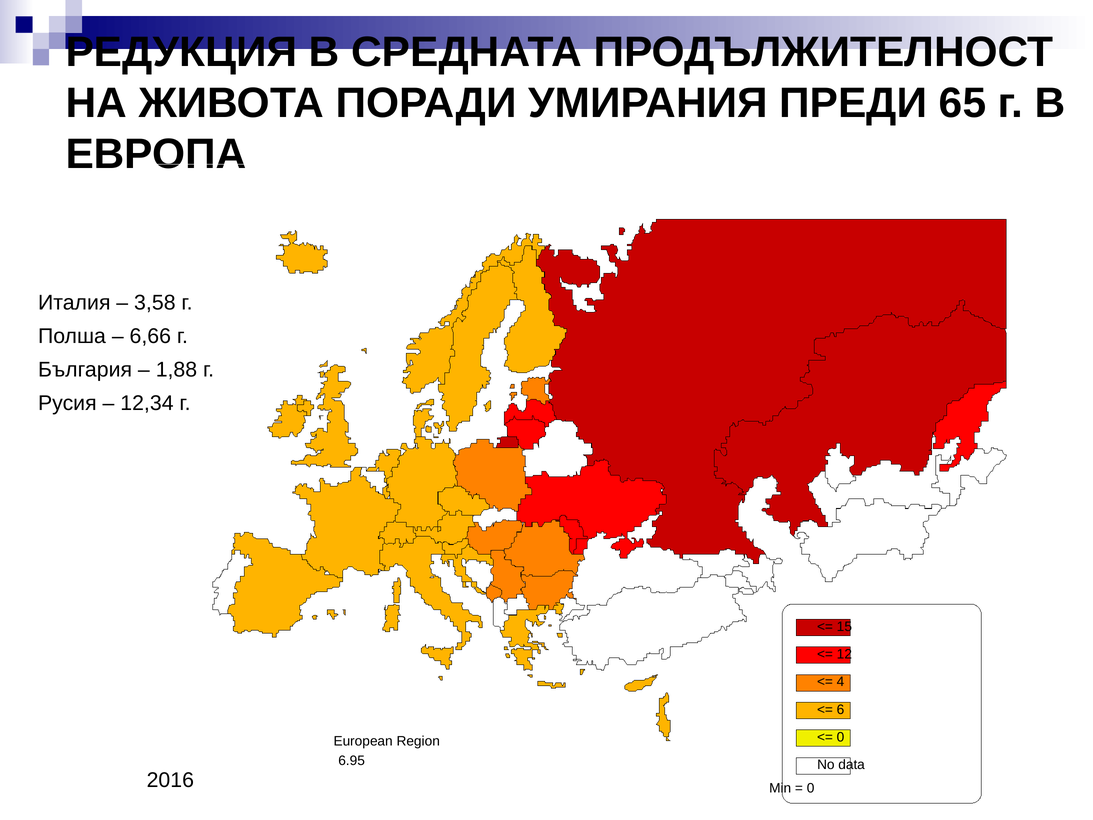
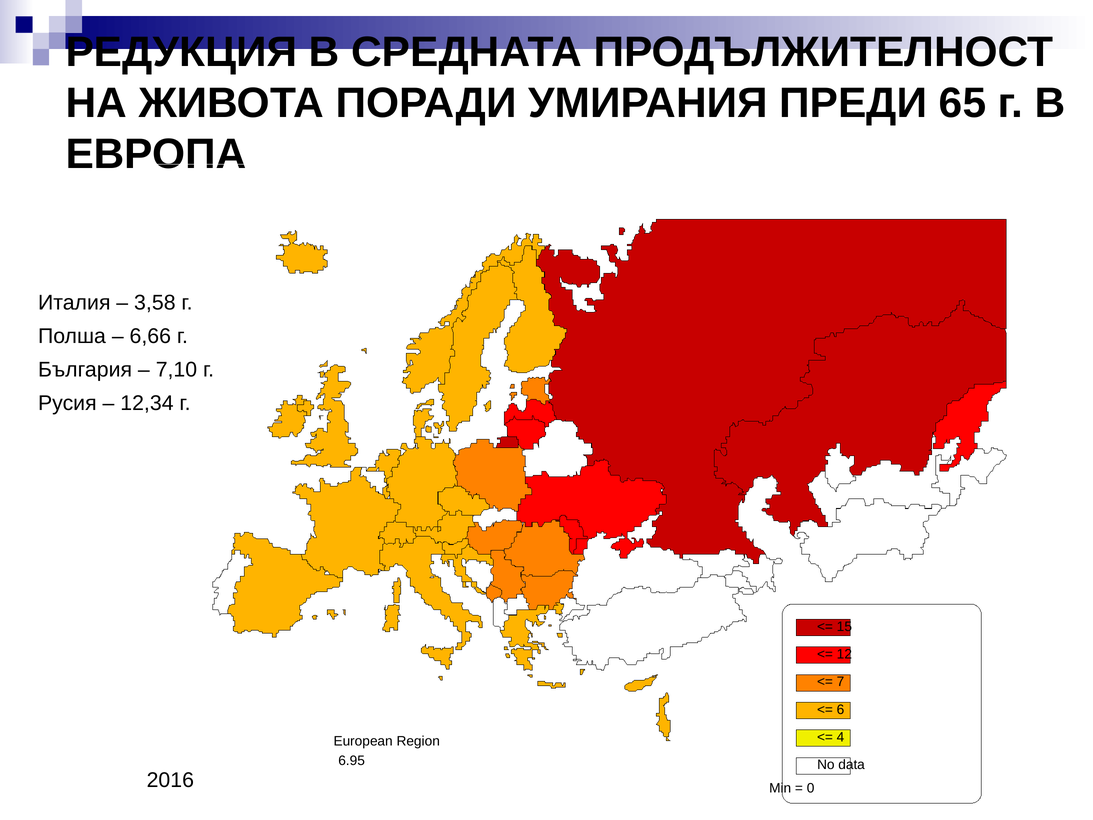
1,88: 1,88 -> 7,10
4: 4 -> 7
0 at (841, 737): 0 -> 4
